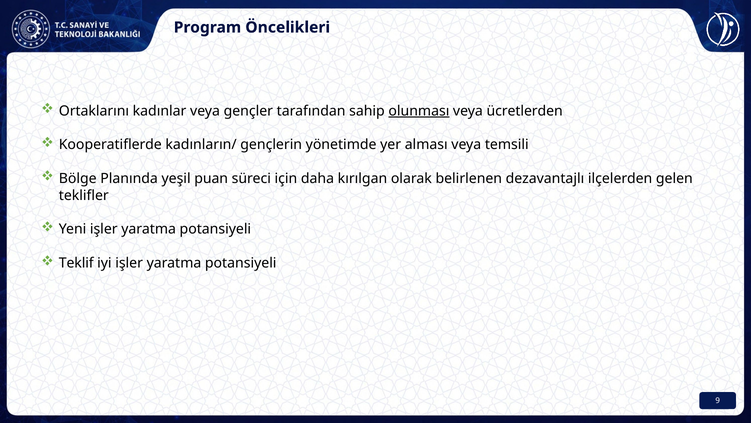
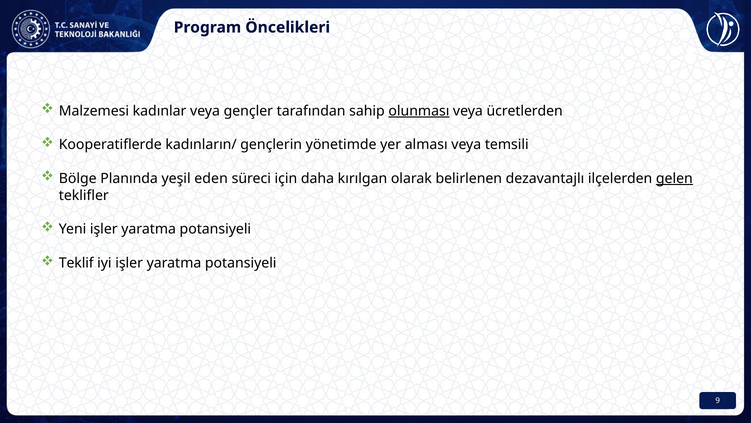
Ortaklarını: Ortaklarını -> Malzemesi
puan: puan -> eden
gelen underline: none -> present
